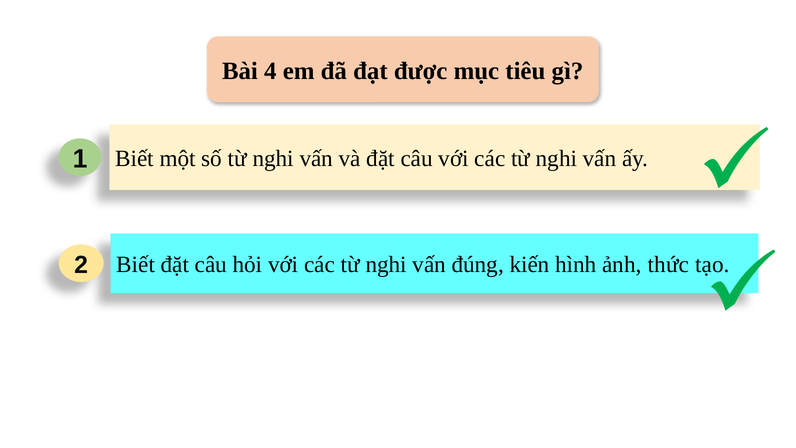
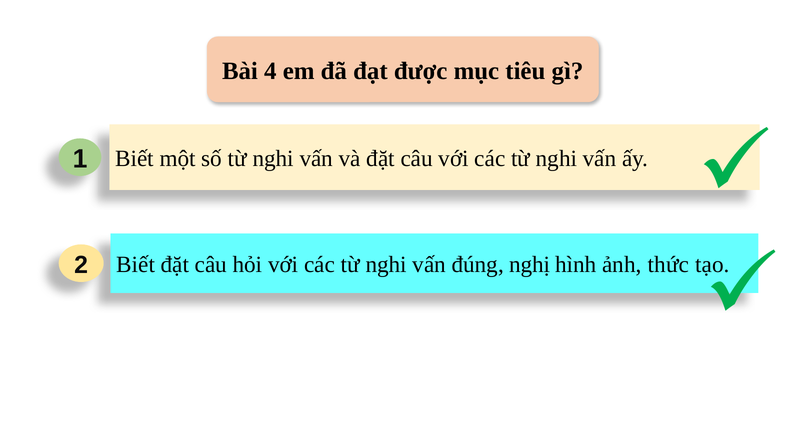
kiến: kiến -> nghị
